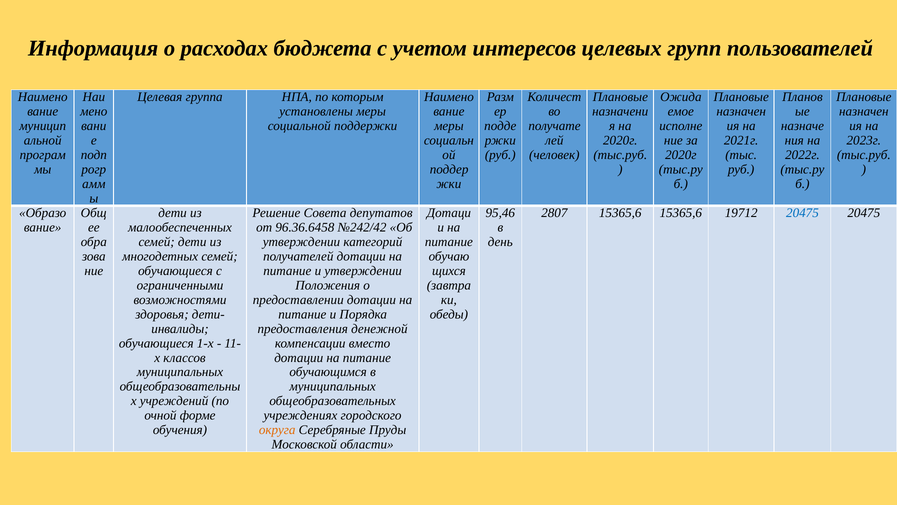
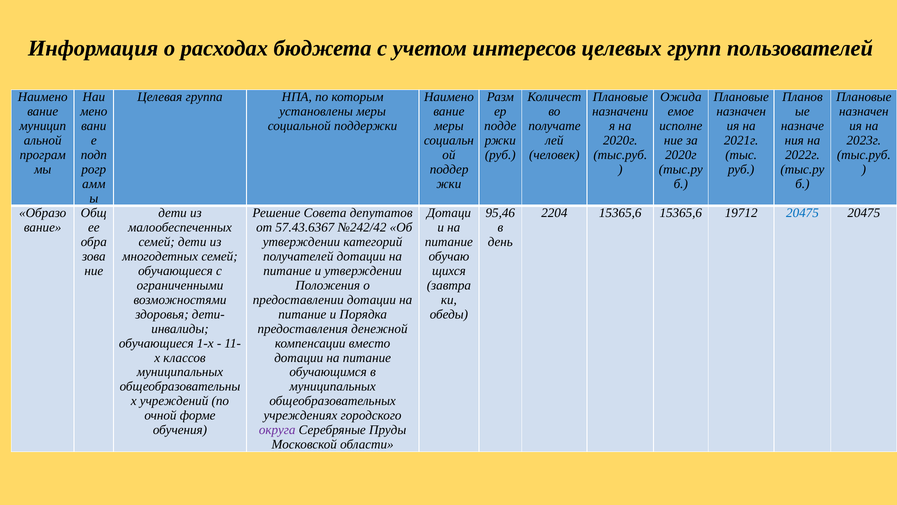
2807: 2807 -> 2204
96.36.6458: 96.36.6458 -> 57.43.6367
округа colour: orange -> purple
